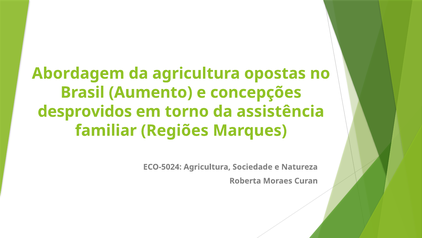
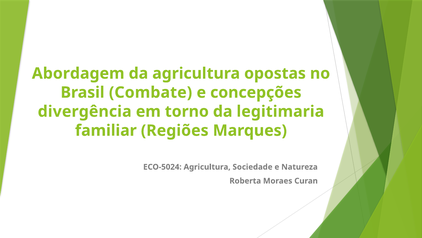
Aumento: Aumento -> Combate
desprovidos: desprovidos -> divergência
assistência: assistência -> legitimaria
